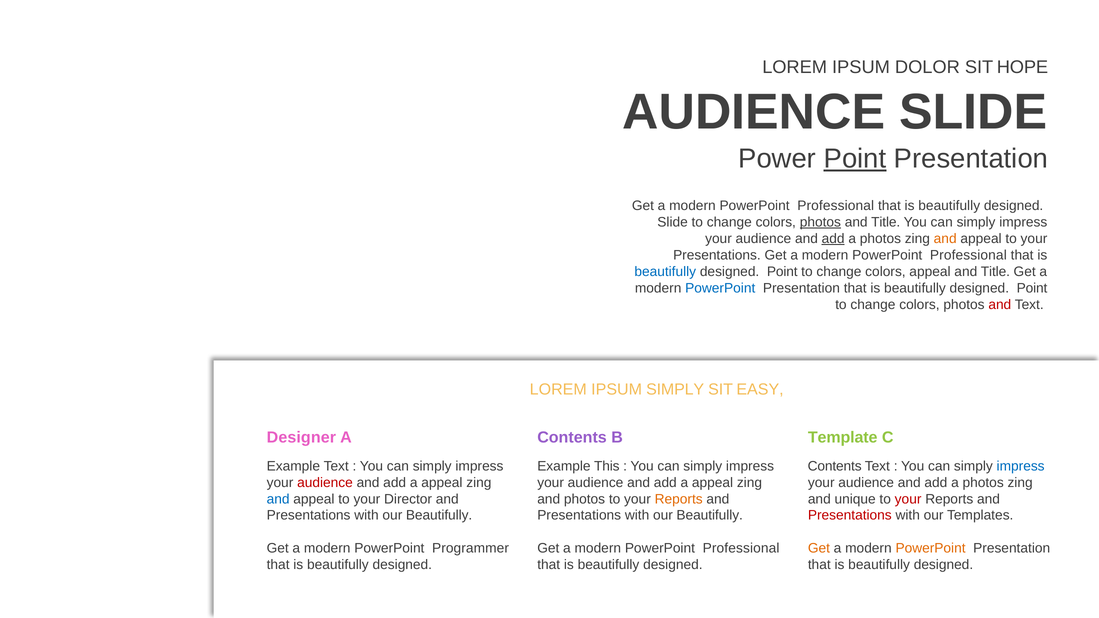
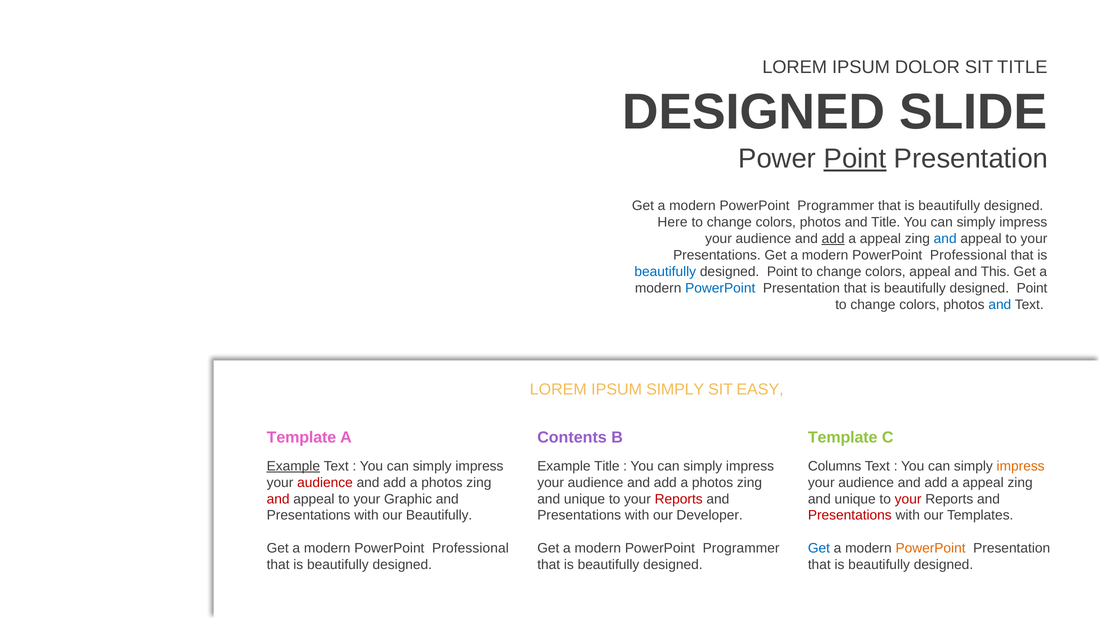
SIT HOPE: HOPE -> TITLE
AUDIENCE at (754, 112): AUDIENCE -> DESIGNED
Professional at (836, 206): Professional -> Programmer
Slide at (673, 222): Slide -> Here
photos at (820, 222) underline: present -> none
photos at (880, 239): photos -> appeal
and at (945, 239) colour: orange -> blue
Title at (995, 272): Title -> This
and at (1000, 305) colour: red -> blue
Designer at (301, 437): Designer -> Template
Example at (293, 466) underline: none -> present
Example This: This -> Title
Contents at (835, 466): Contents -> Columns
impress at (1021, 466) colour: blue -> orange
appeal at (442, 483): appeal -> photos
appeal at (713, 483): appeal -> photos
photos at (983, 483): photos -> appeal
and at (278, 499) colour: blue -> red
Director: Director -> Graphic
photos at (584, 499): photos -> unique
Reports at (679, 499) colour: orange -> red
Beautifully at (710, 516): Beautifully -> Developer
Programmer at (471, 549): Programmer -> Professional
Professional at (741, 549): Professional -> Programmer
Get at (819, 549) colour: orange -> blue
